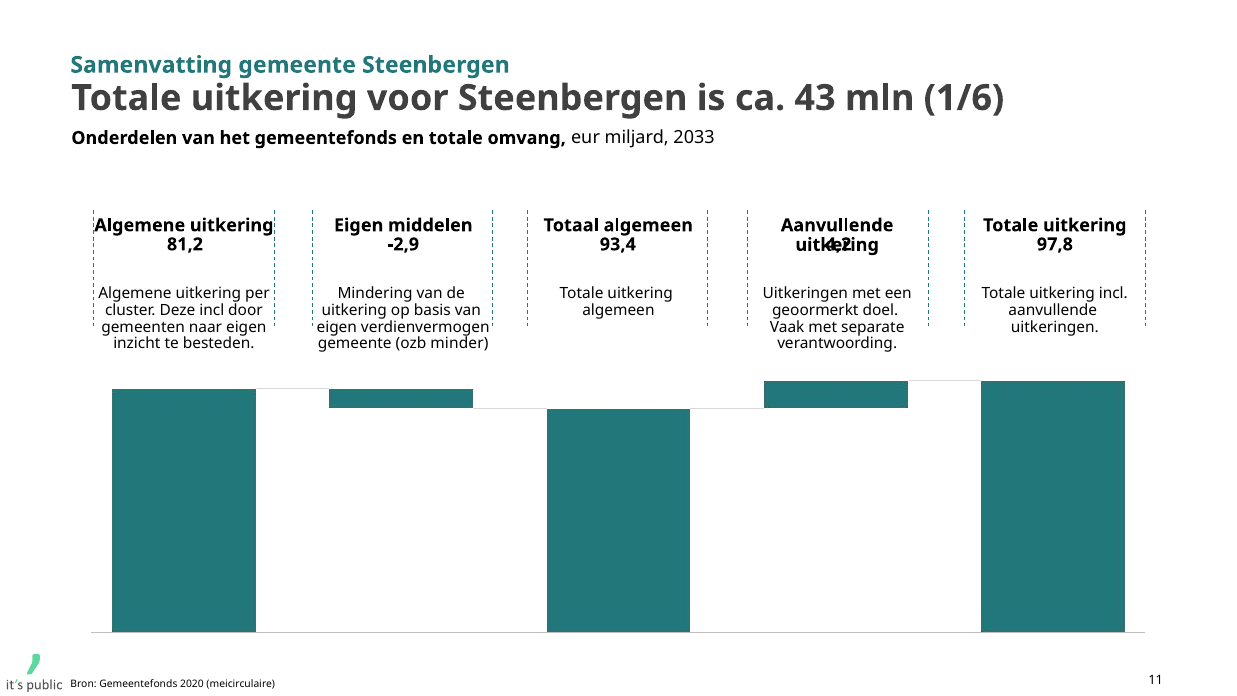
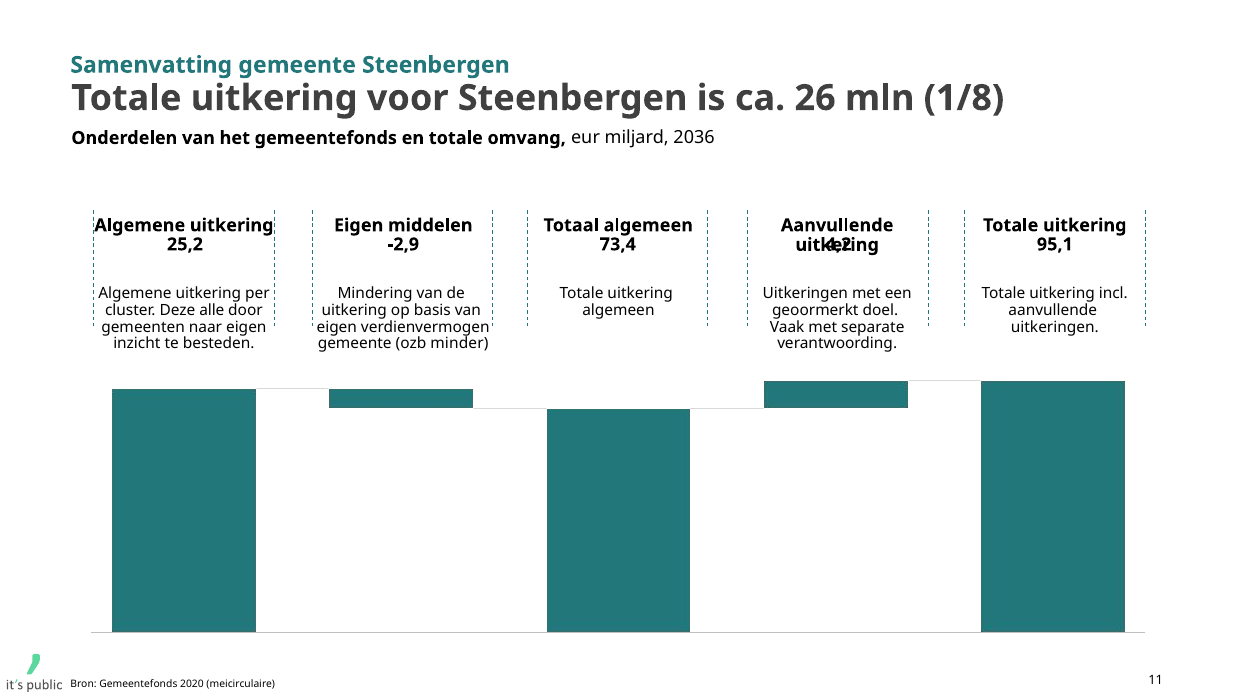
43: 43 -> 26
1/6: 1/6 -> 1/8
2033: 2033 -> 2036
81,2: 81,2 -> 25,2
93,4: 93,4 -> 73,4
97,8: 97,8 -> 95,1
Deze incl: incl -> alle
